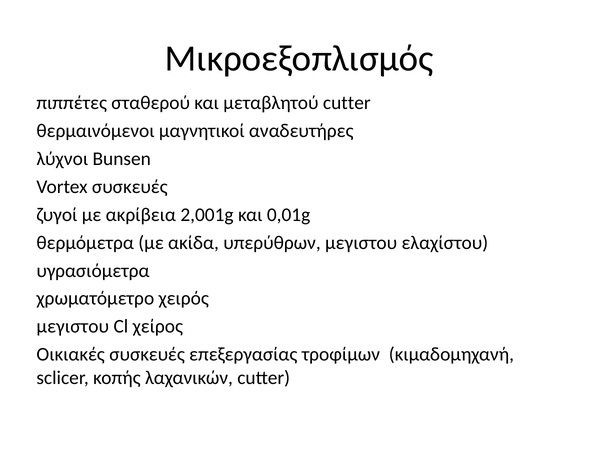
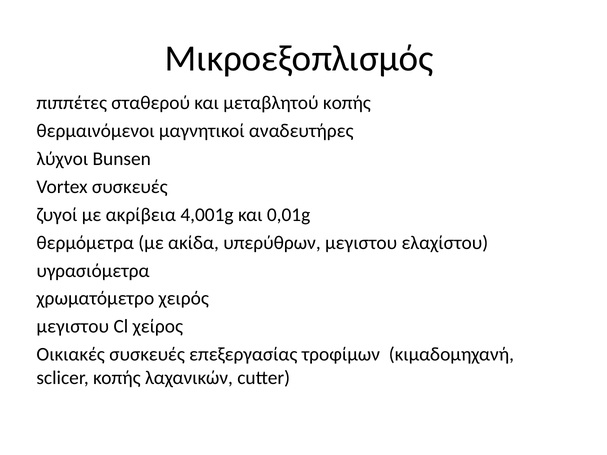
μεταβλητού cutter: cutter -> κοπής
2,001g: 2,001g -> 4,001g
